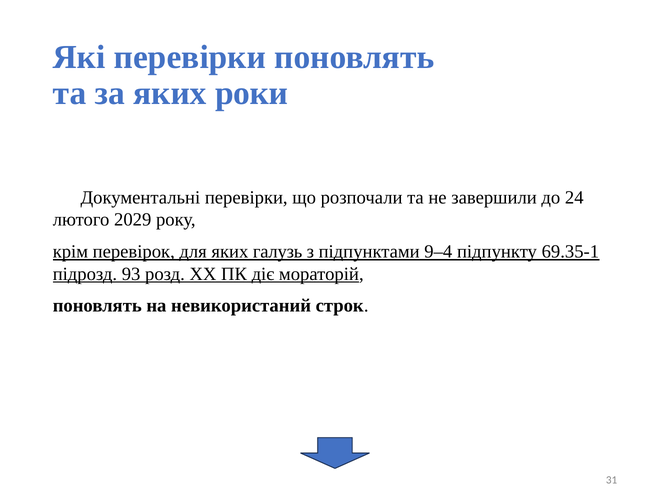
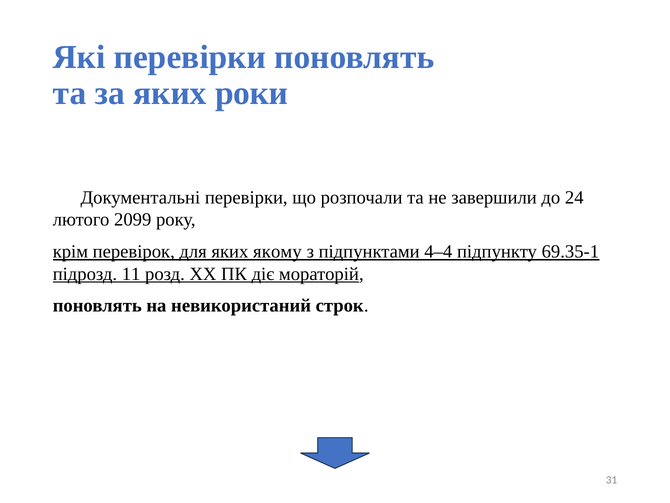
2029: 2029 -> 2099
галузь: галузь -> якому
9–4: 9–4 -> 4–4
93: 93 -> 11
